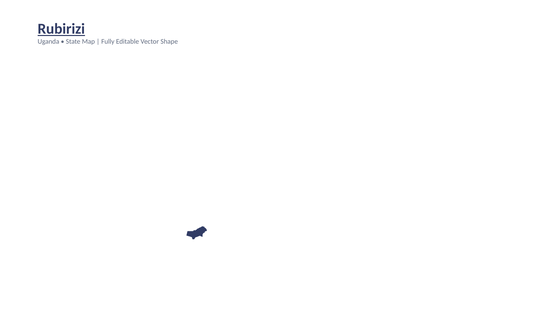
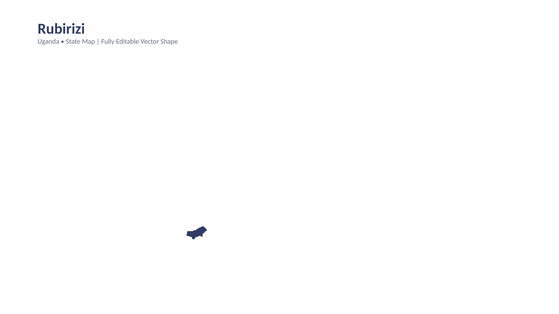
Rubirizi underline: present -> none
